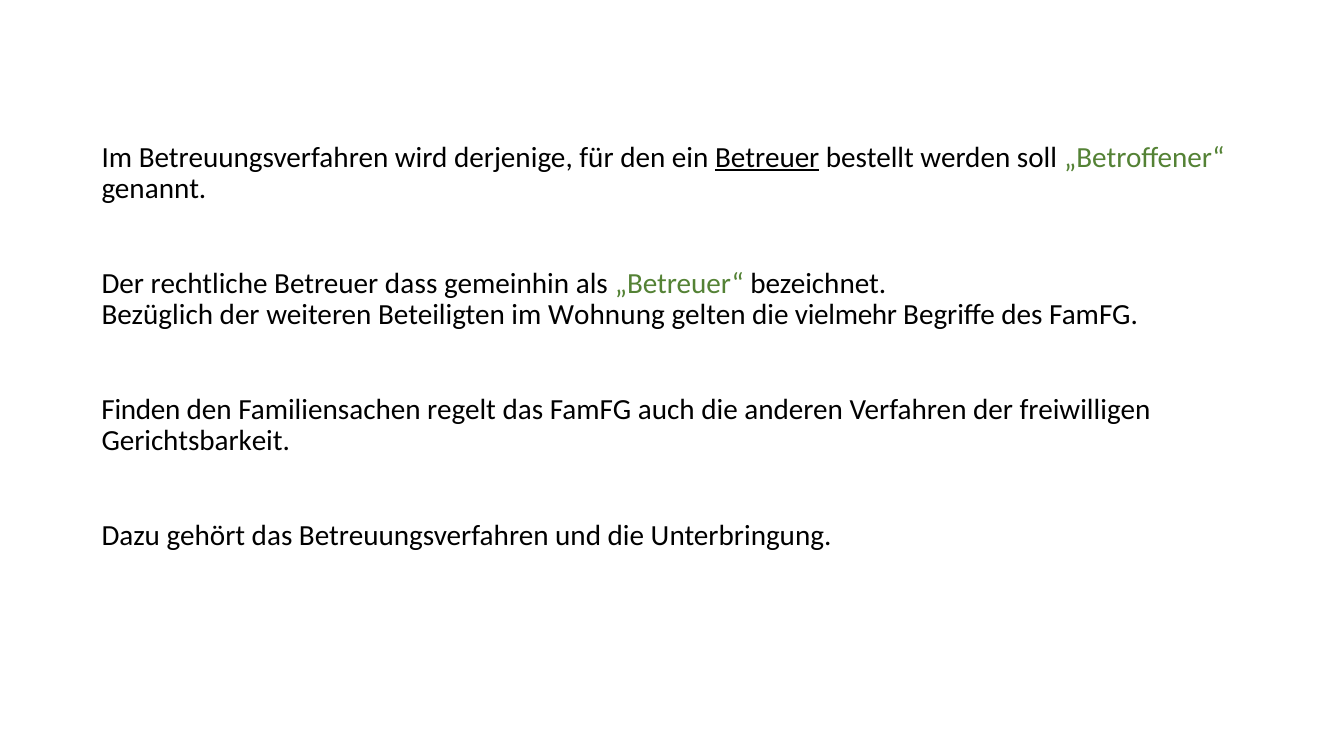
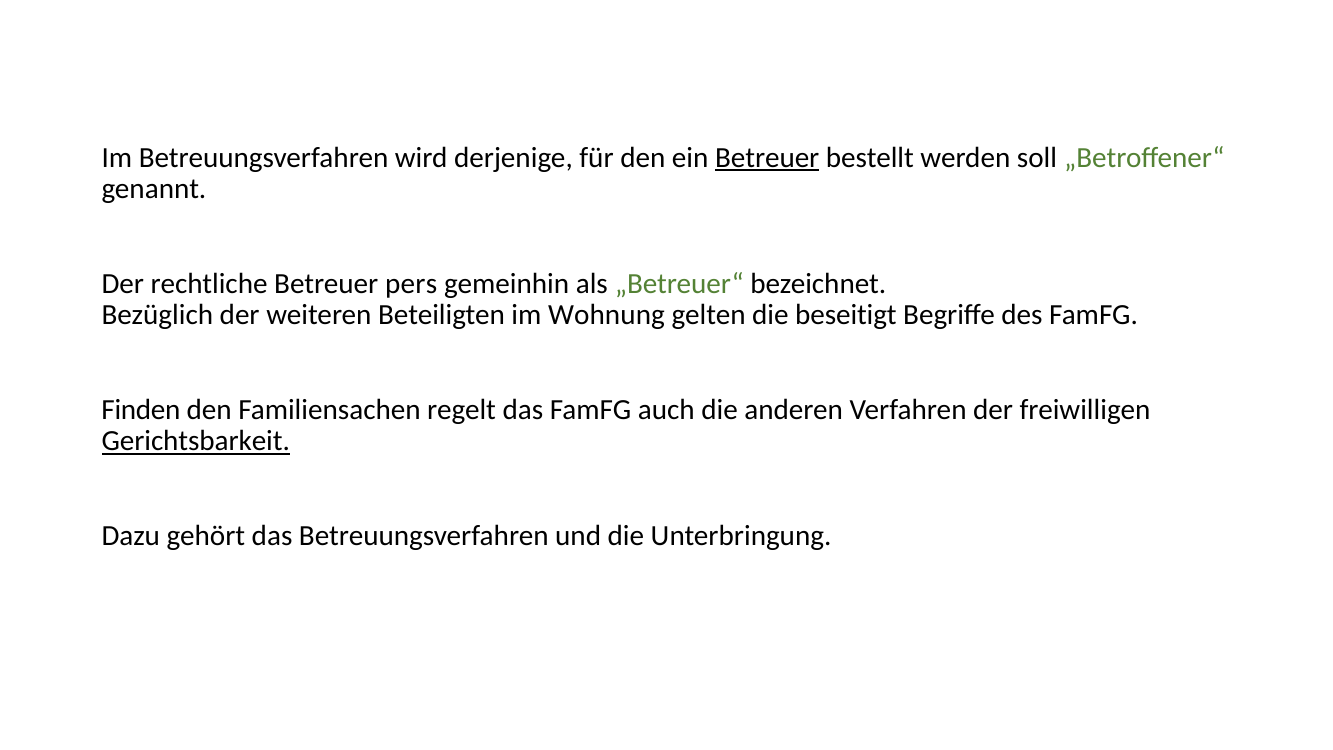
dass: dass -> pers
vielmehr: vielmehr -> beseitigt
Gerichtsbarkeit underline: none -> present
